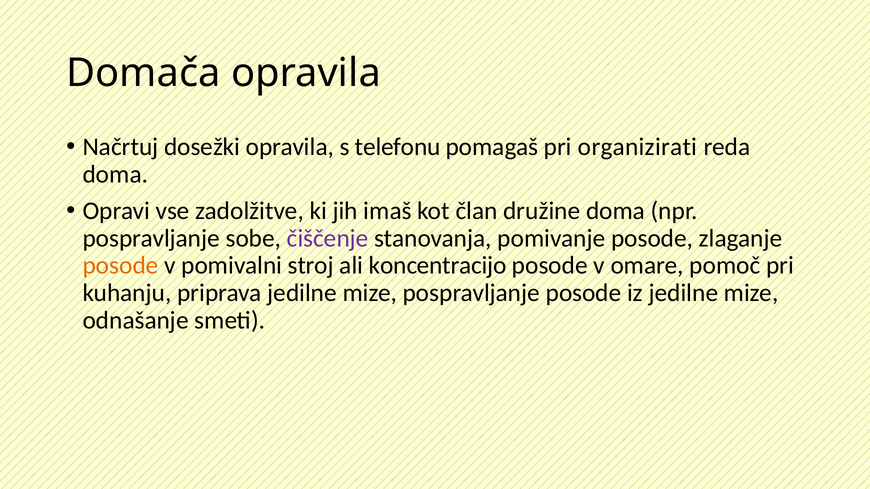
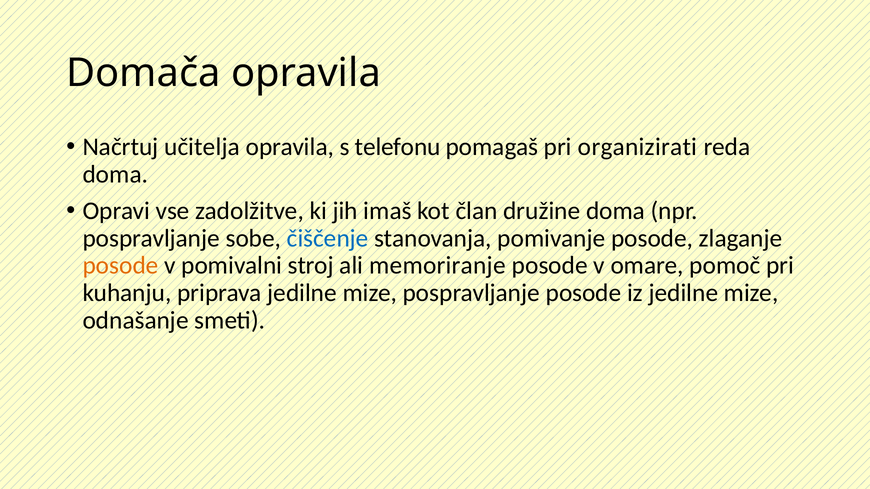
dosežki: dosežki -> učitelja
čiščenje colour: purple -> blue
koncentracijo: koncentracijo -> memoriranje
